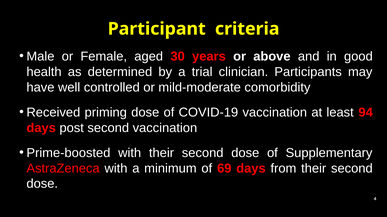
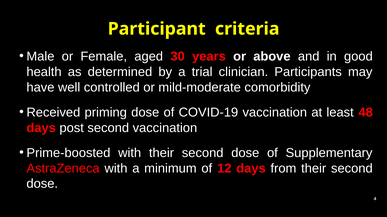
94: 94 -> 48
69: 69 -> 12
